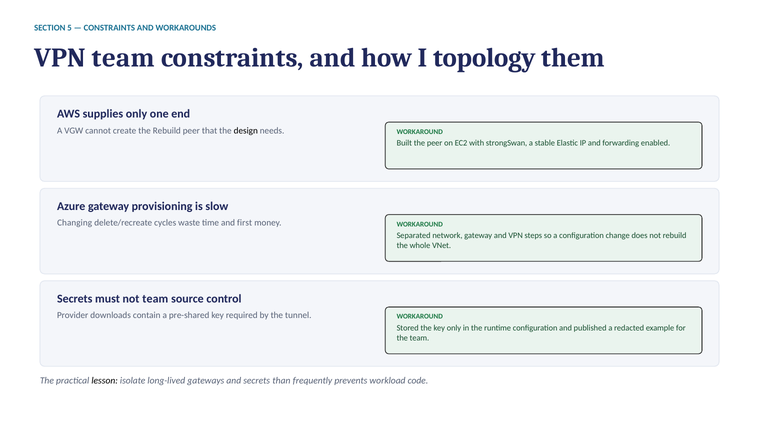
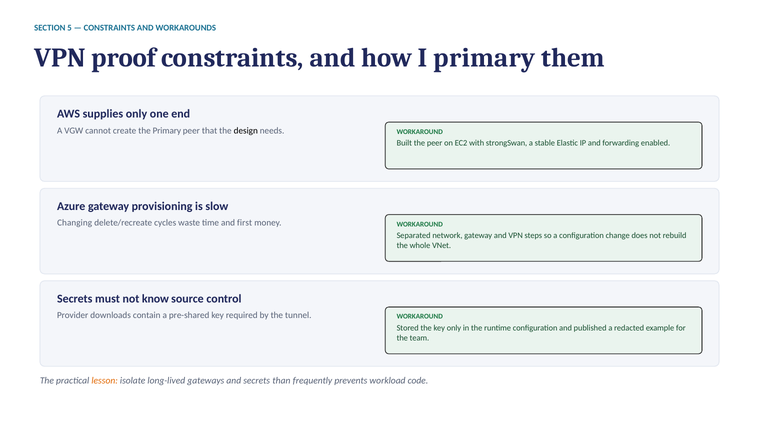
VPN team: team -> proof
I topology: topology -> primary
the Rebuild: Rebuild -> Primary
not team: team -> know
lesson colour: black -> orange
